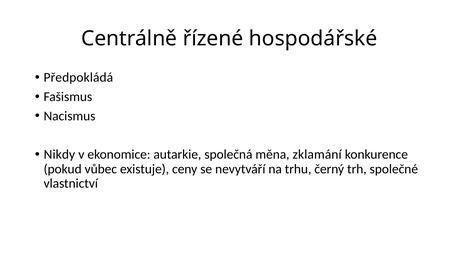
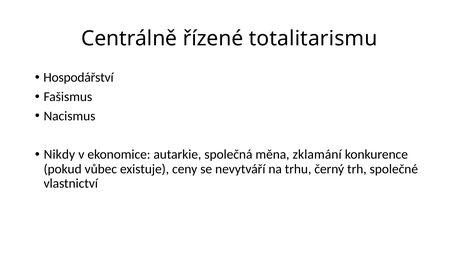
hospodářské: hospodářské -> totalitarismu
Předpokládá: Předpokládá -> Hospodářství
